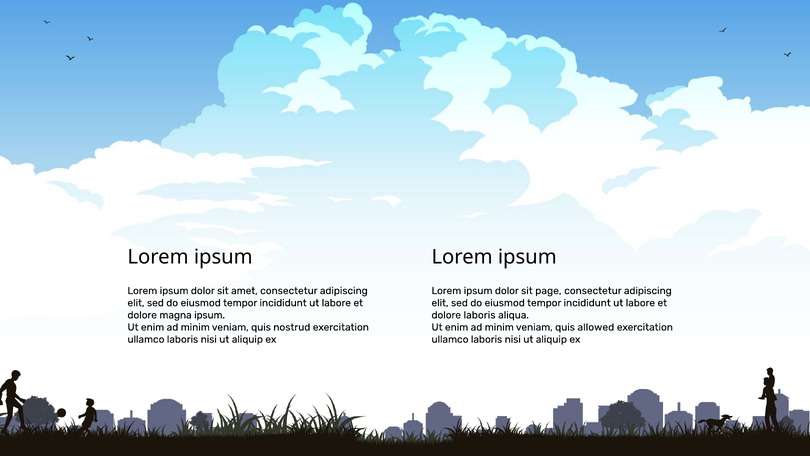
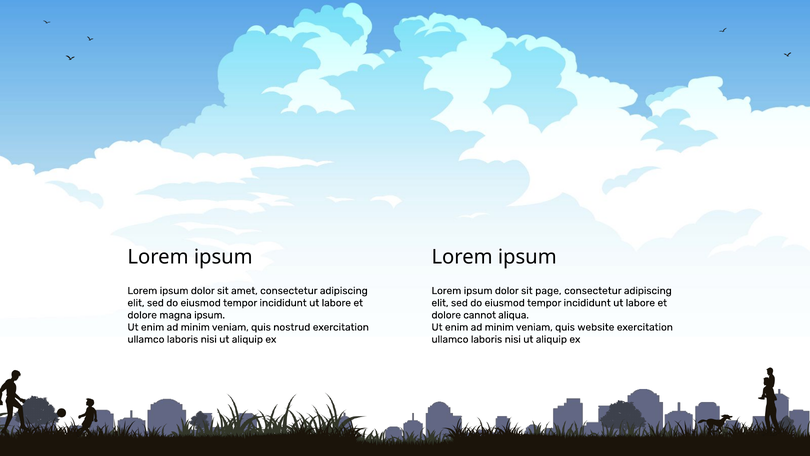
dolore laboris: laboris -> cannot
allowed: allowed -> website
